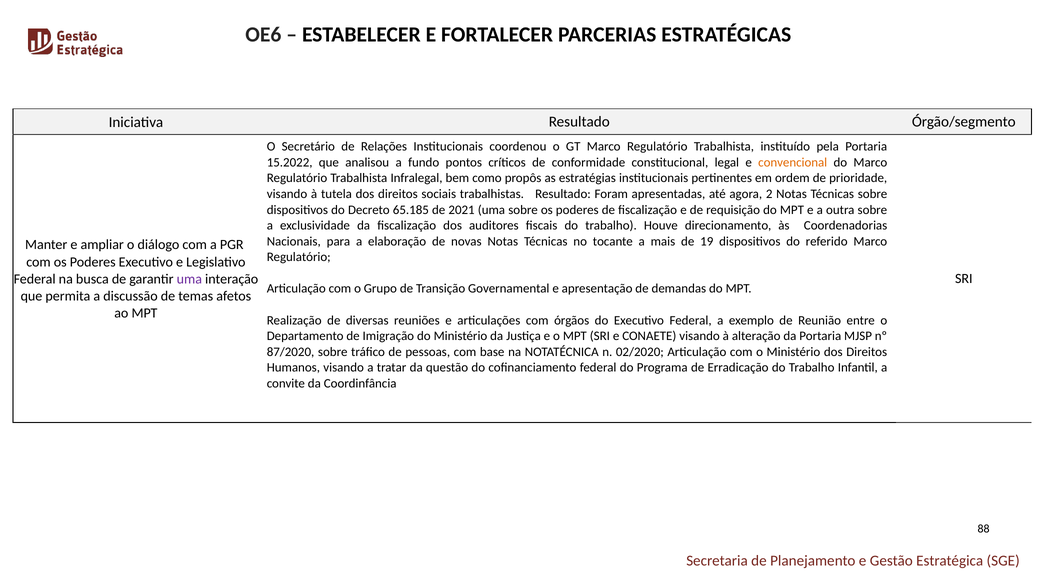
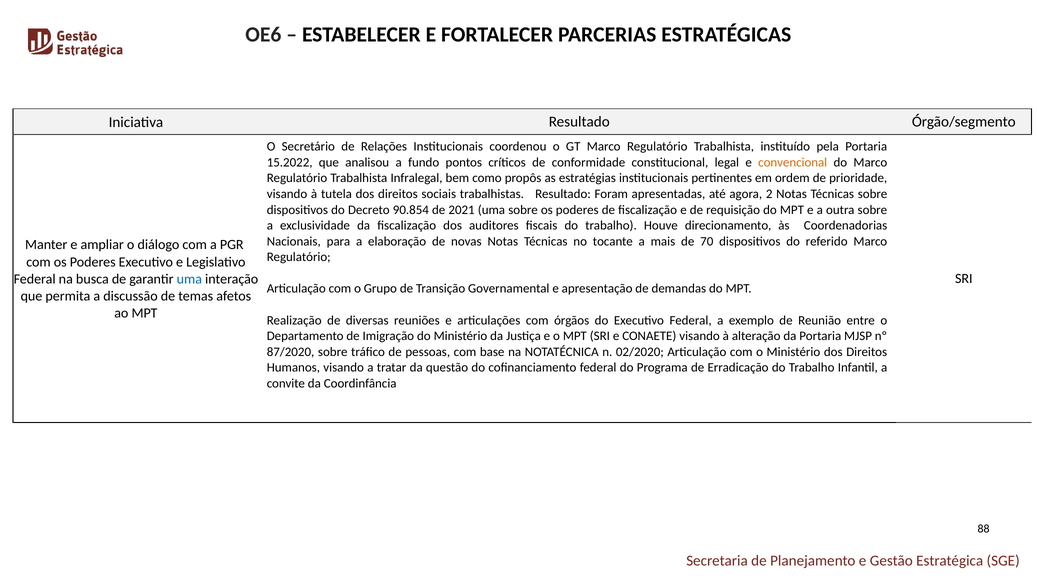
65.185: 65.185 -> 90.854
19: 19 -> 70
uma at (189, 279) colour: purple -> blue
